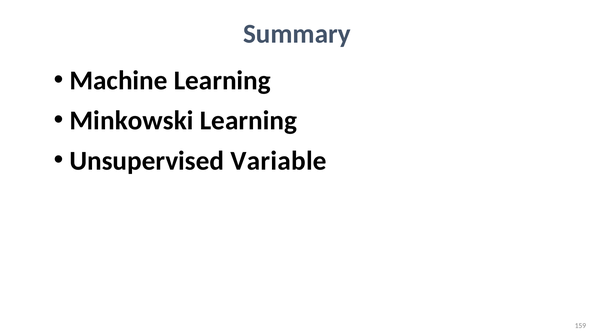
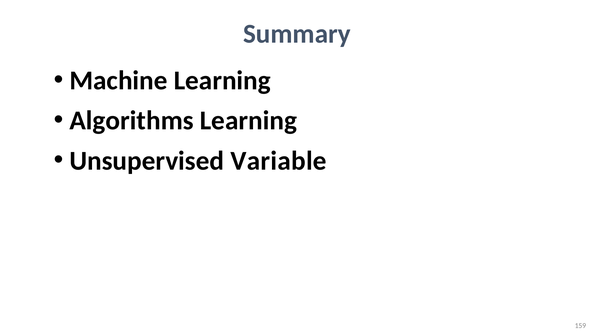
Minkowski: Minkowski -> Algorithms
